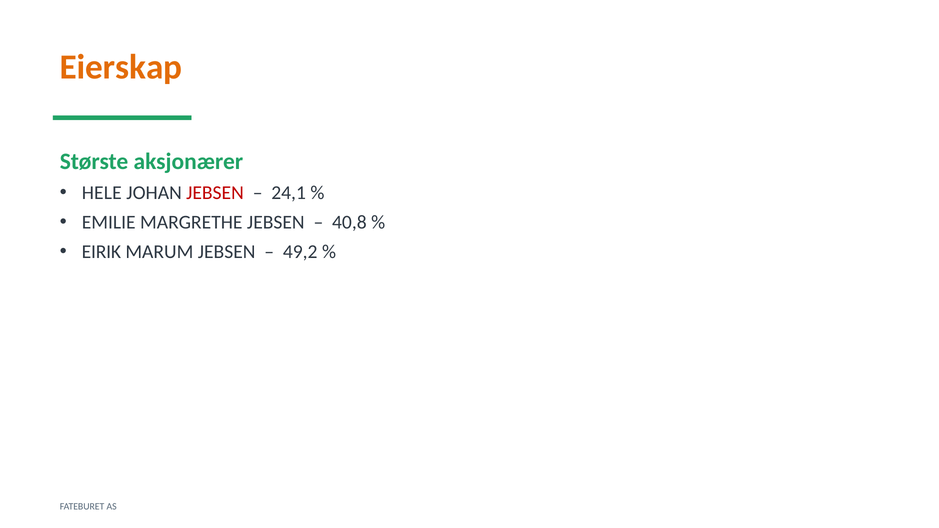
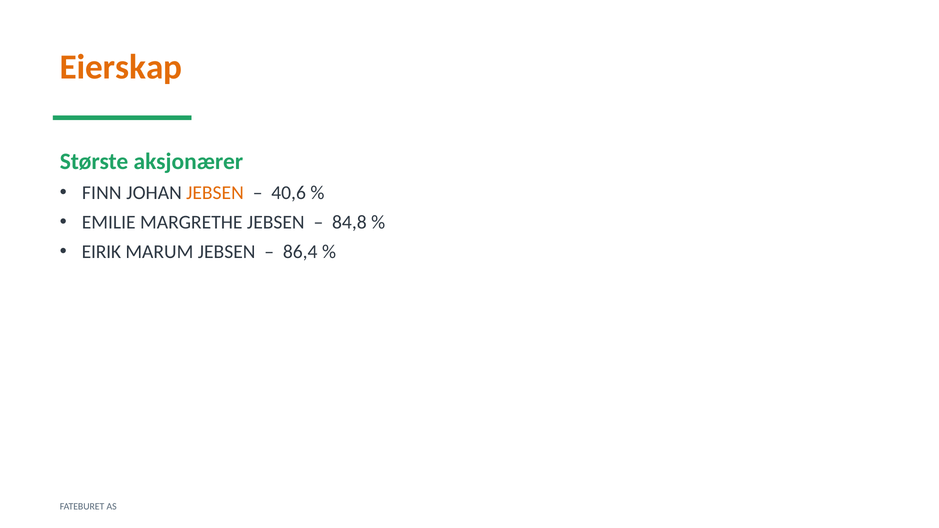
HELE: HELE -> FINN
JEBSEN at (215, 193) colour: red -> orange
24,1: 24,1 -> 40,6
40,8: 40,8 -> 84,8
49,2: 49,2 -> 86,4
